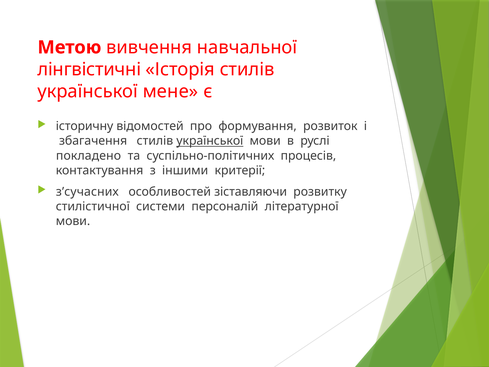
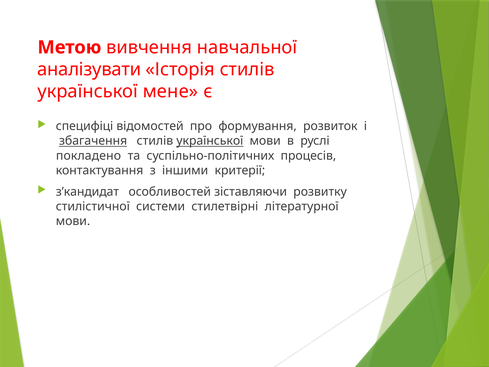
лінгвістичні: лінгвістичні -> аналізувати
історичну: історичну -> специфіці
збагачення underline: none -> present
з’сучасних: з’сучасних -> з’кандидат
персоналій: персоналій -> стилетвірні
